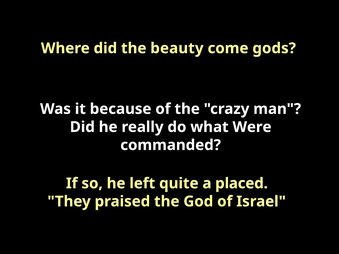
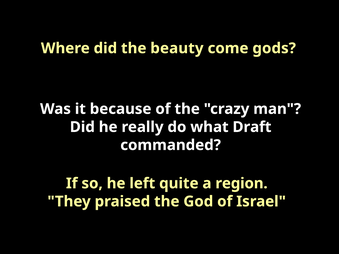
Were: Were -> Draft
placed: placed -> region
